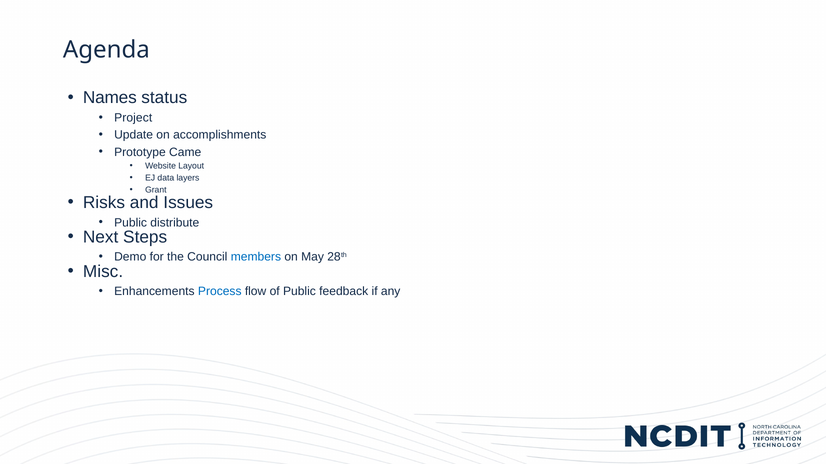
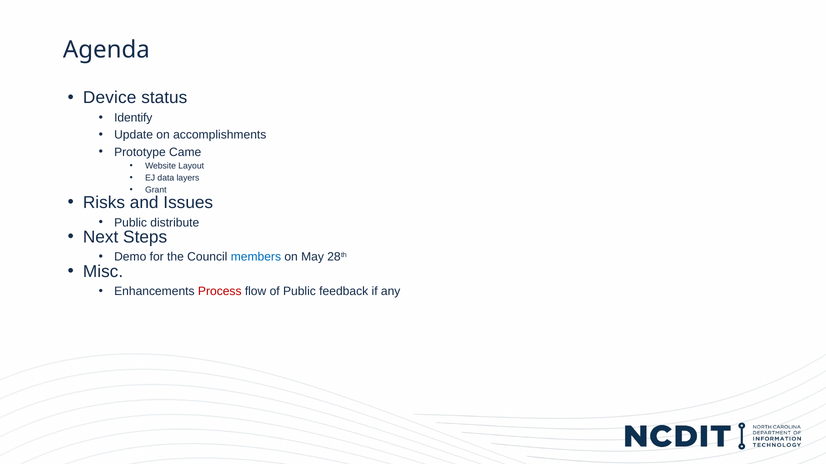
Names: Names -> Device
Project: Project -> Identify
Process colour: blue -> red
